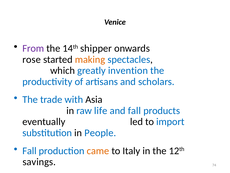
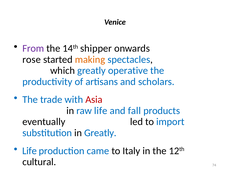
invention: invention -> operative
Asia colour: black -> red
in People: People -> Greatly
Fall at (29, 150): Fall -> Life
came colour: orange -> blue
savings: savings -> cultural
